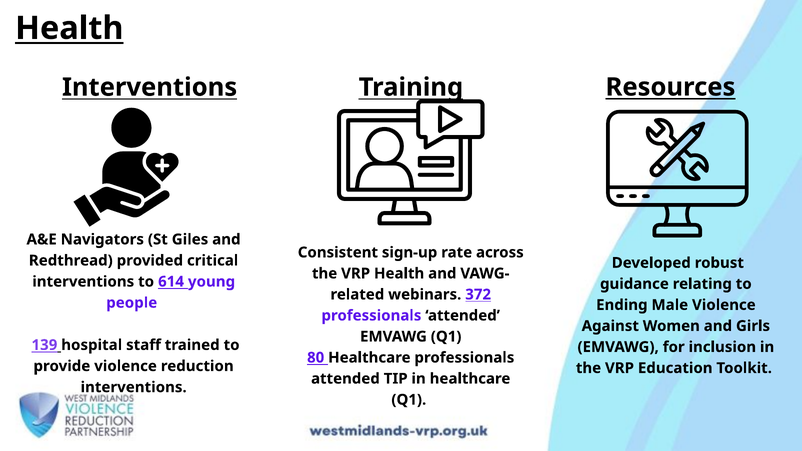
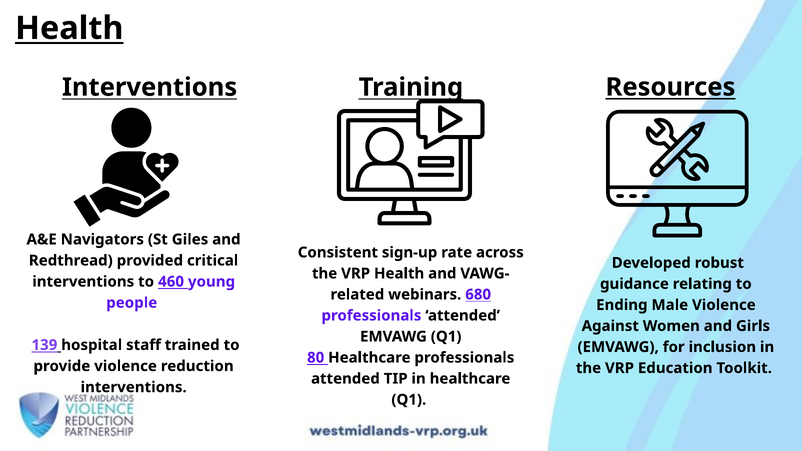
614: 614 -> 460
372: 372 -> 680
